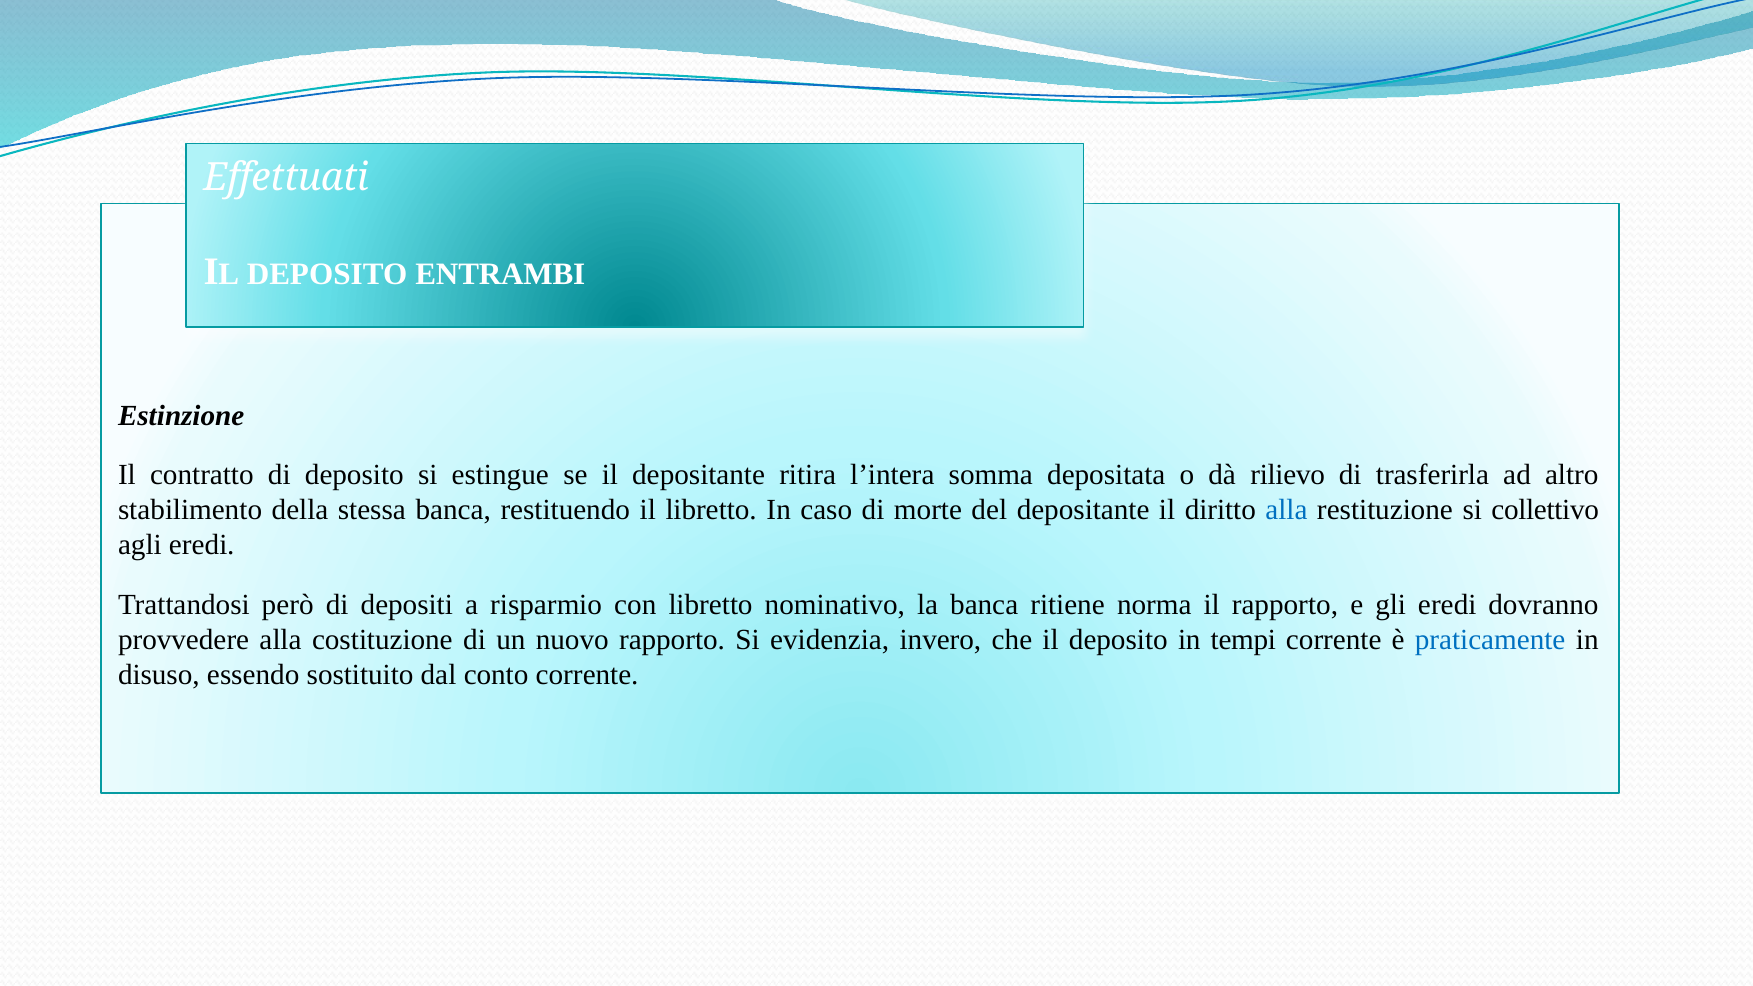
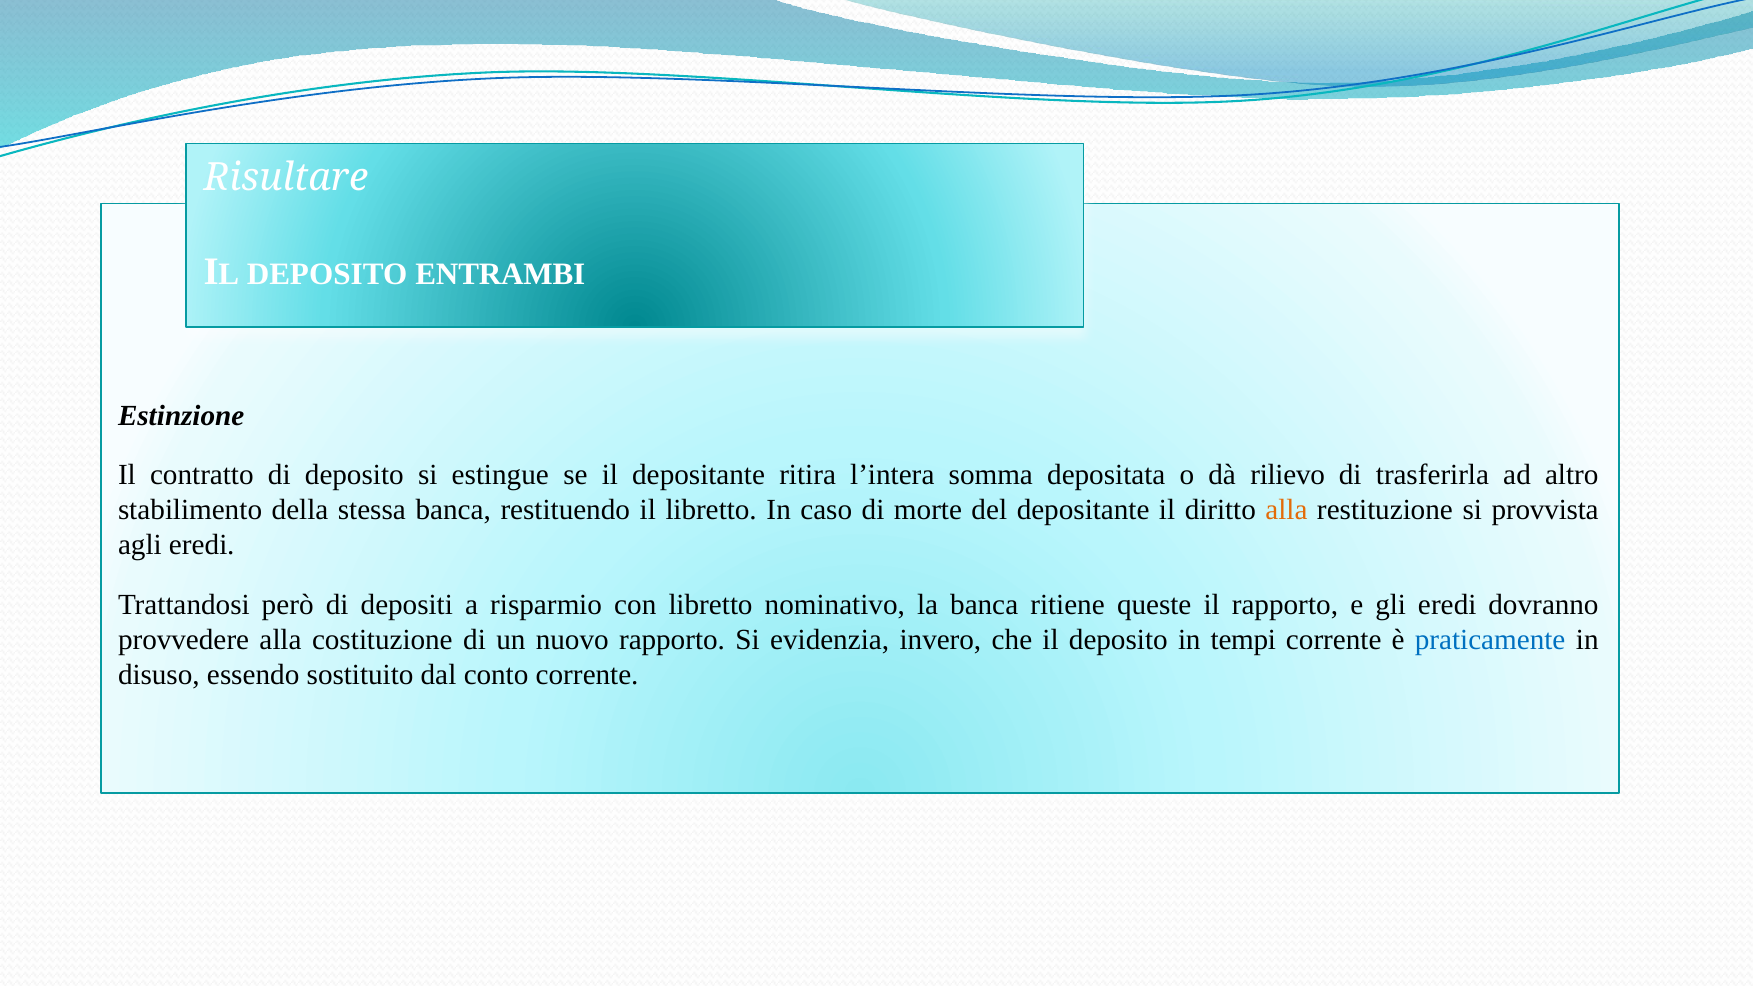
Effettuati: Effettuati -> Risultare
alla at (1286, 510) colour: blue -> orange
collettivo: collettivo -> provvista
norma: norma -> queste
